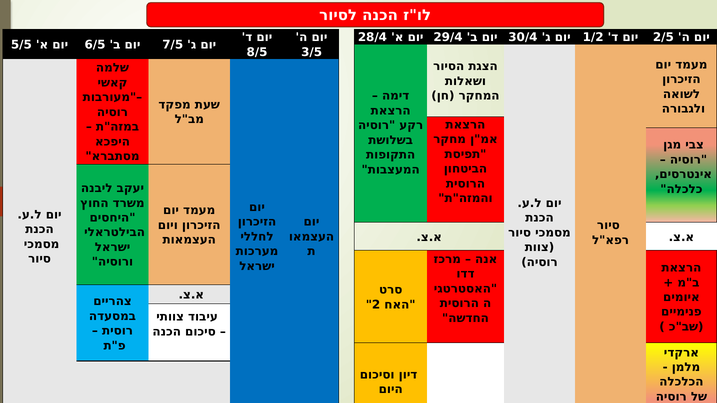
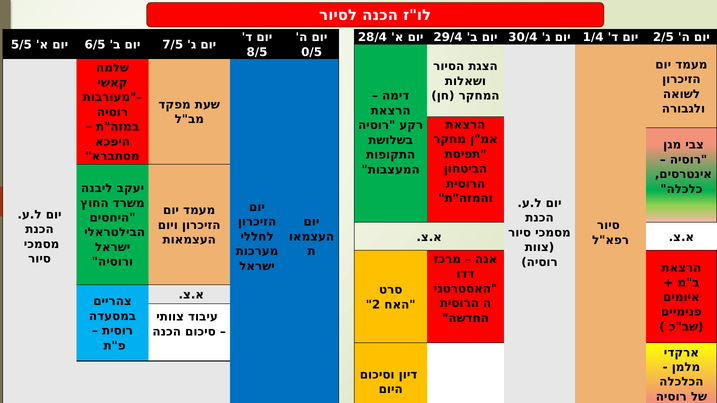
1/2: 1/2 -> 1/4
3/5: 3/5 -> 0/5
